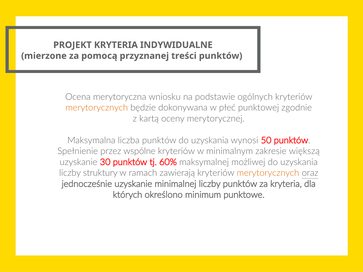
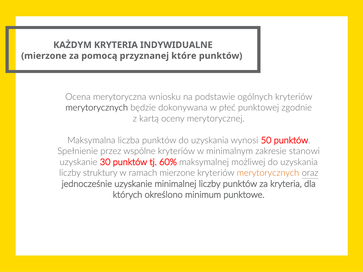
PROJEKT: PROJEKT -> KAŻDYM
treści: treści -> które
merytorycznych at (97, 108) colour: orange -> black
większą: większą -> stanowi
ramach zawierają: zawierają -> mierzone
